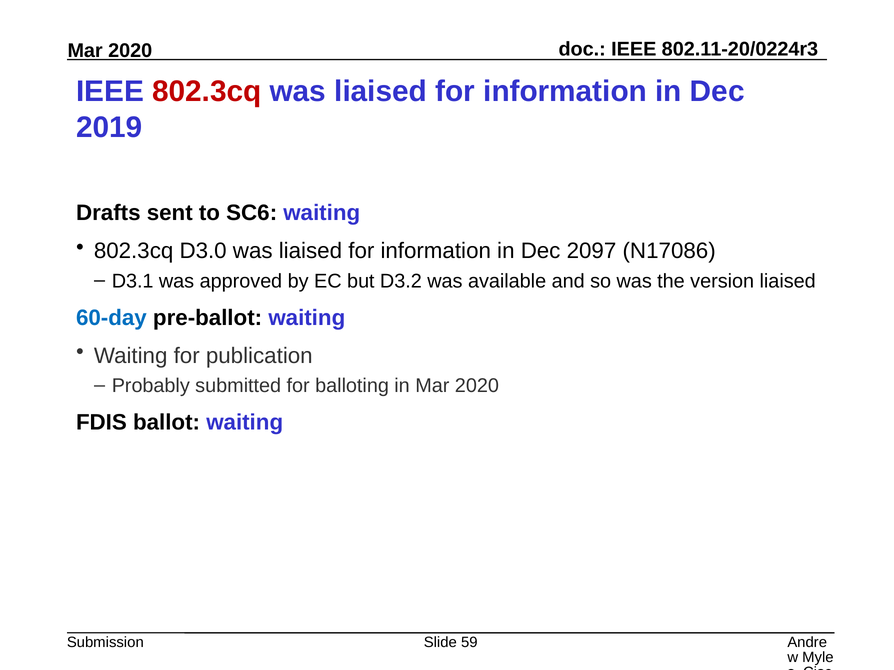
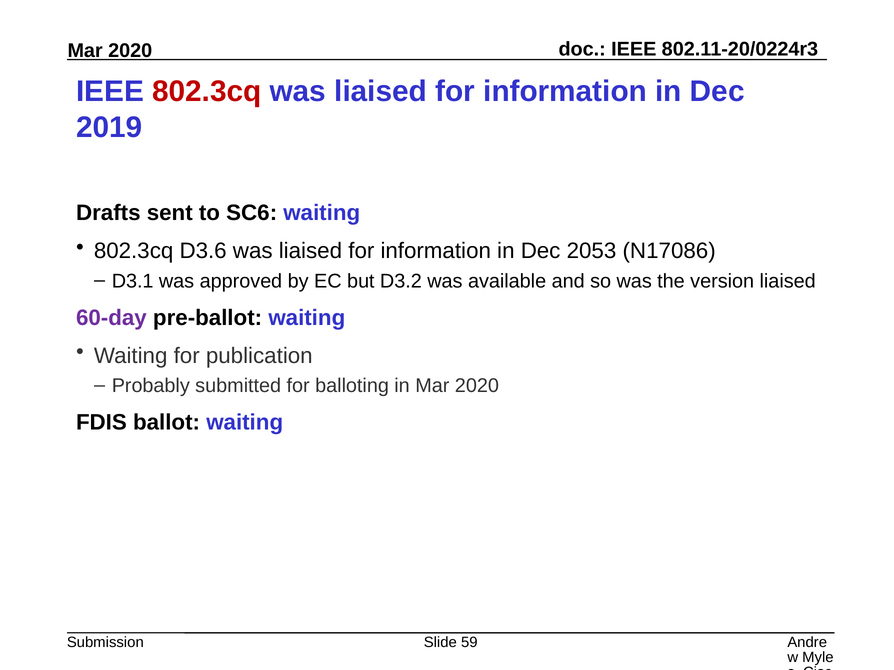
D3.0: D3.0 -> D3.6
2097: 2097 -> 2053
60-day colour: blue -> purple
